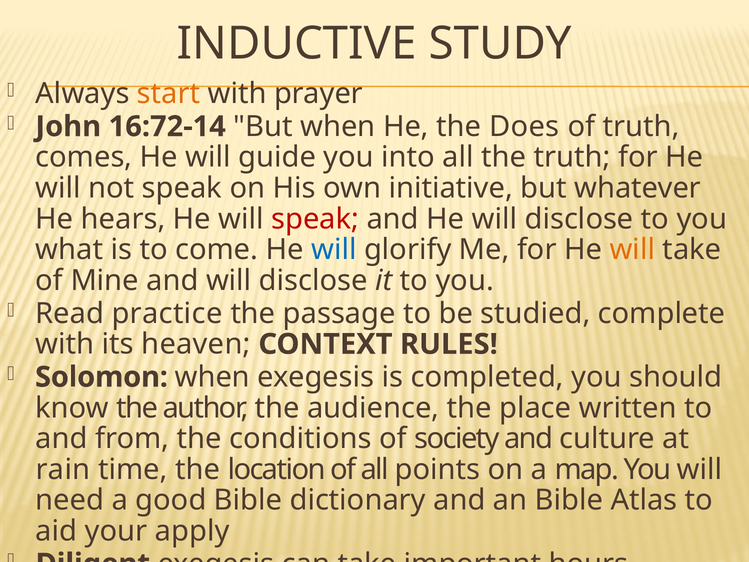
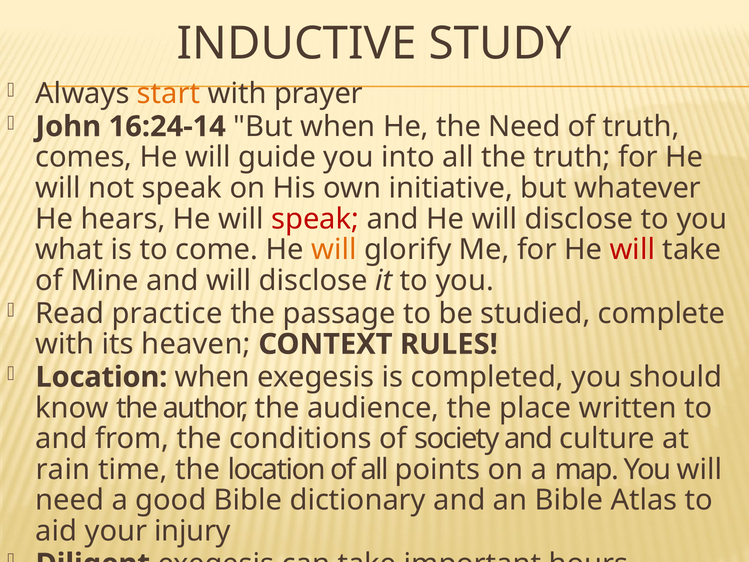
16:72-14: 16:72-14 -> 16:24-14
the Does: Does -> Need
will at (334, 250) colour: blue -> orange
will at (632, 250) colour: orange -> red
Solomon at (101, 377): Solomon -> Location
apply: apply -> injury
